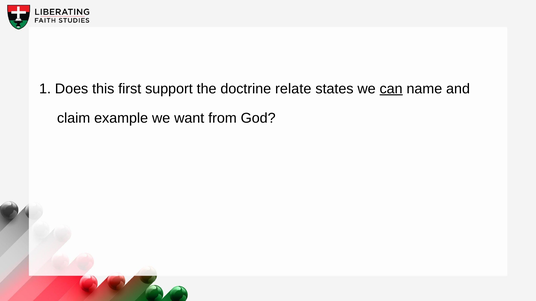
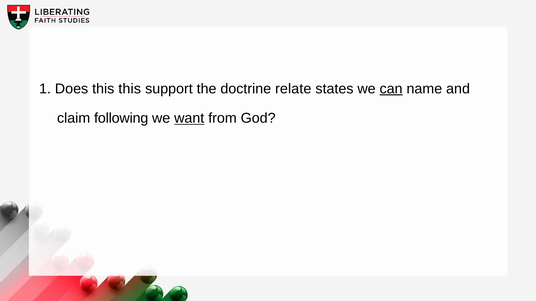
this first: first -> this
example: example -> following
want underline: none -> present
